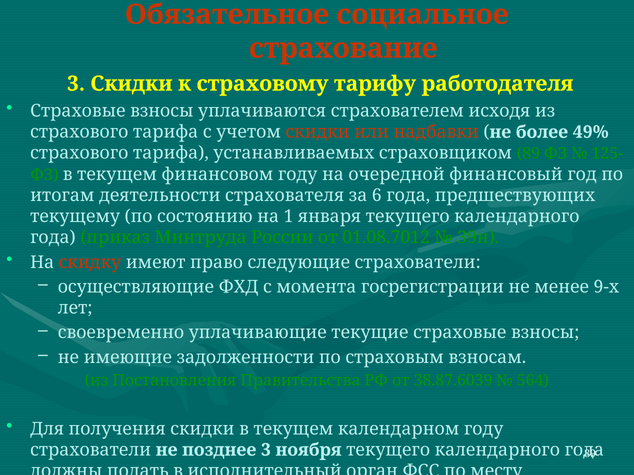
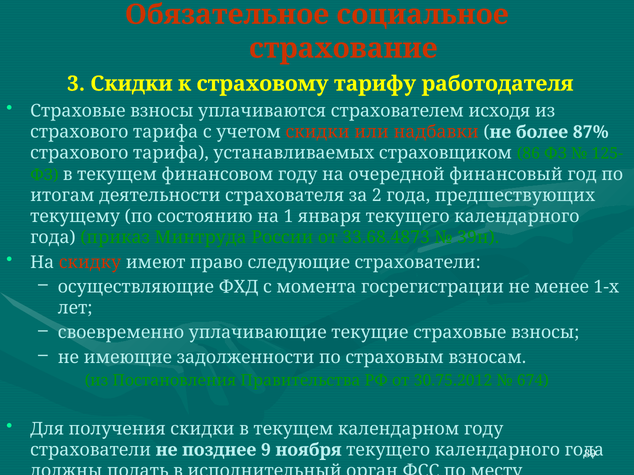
49%: 49% -> 87%
страховщиком 89: 89 -> 86
6: 6 -> 2
01.08.7012: 01.08.7012 -> 33.68.4873
9-х: 9-х -> 1-х
38.87.6039: 38.87.6039 -> 30.75.2012
564: 564 -> 674
позднее 3: 3 -> 9
